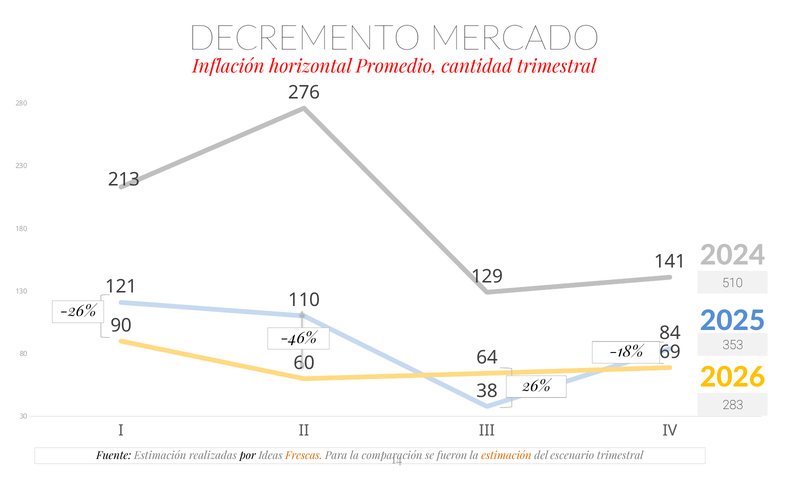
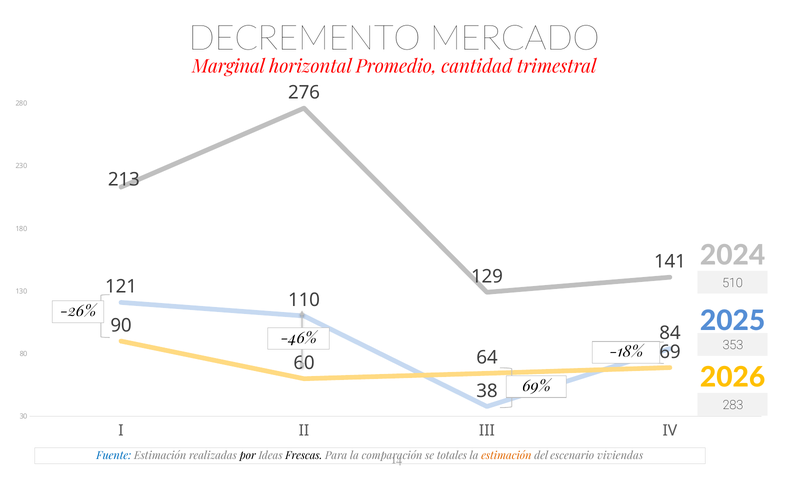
Inflación: Inflación -> Marginal
26%: 26% -> 69%
Fuente colour: black -> blue
Frescas colour: orange -> black
fueron: fueron -> totales
escenario trimestral: trimestral -> viviendas
